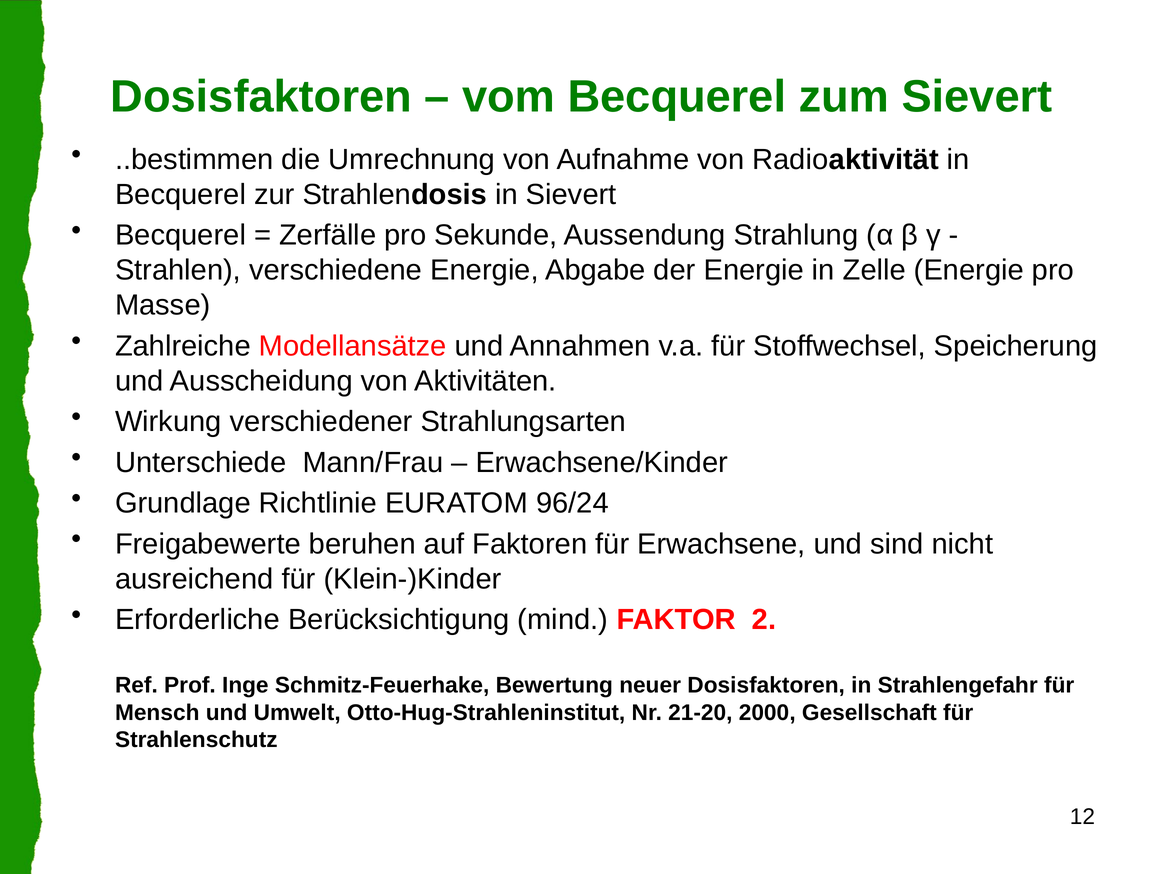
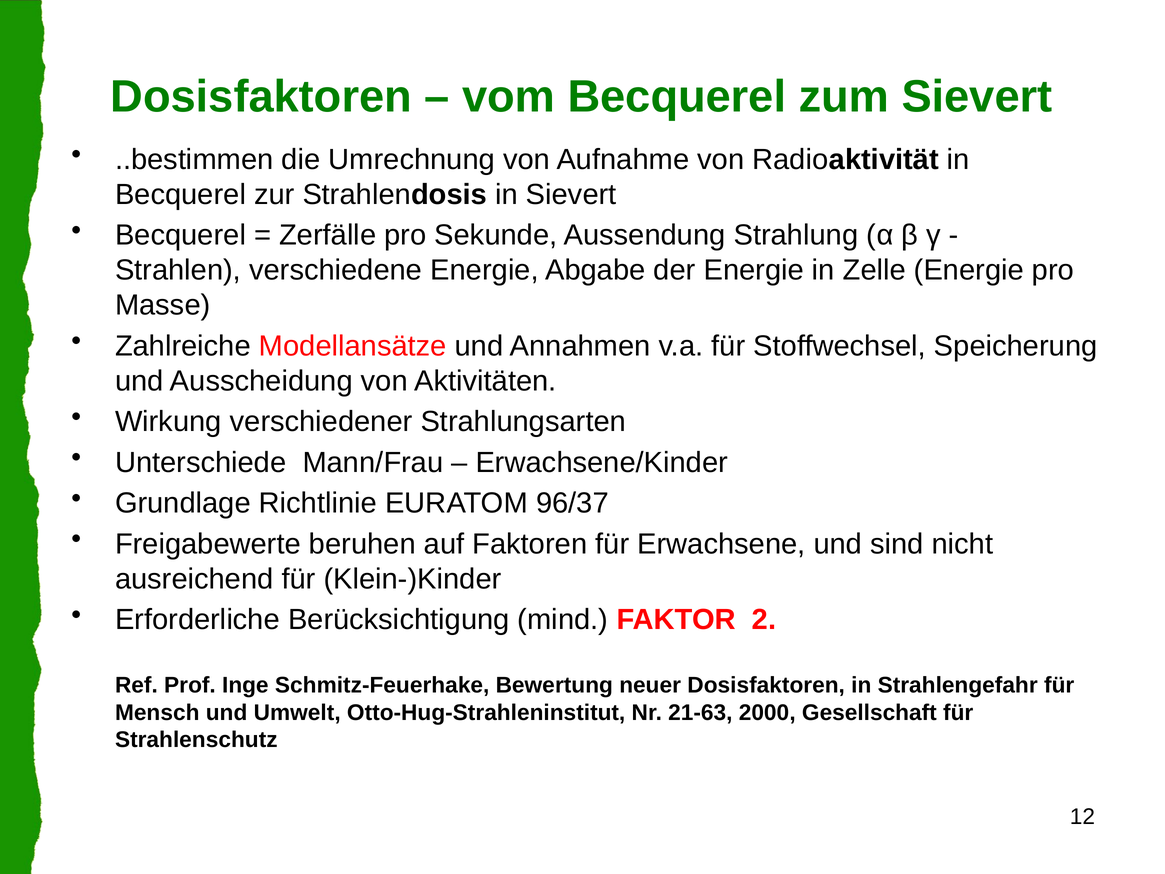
96/24: 96/24 -> 96/37
21-20: 21-20 -> 21-63
